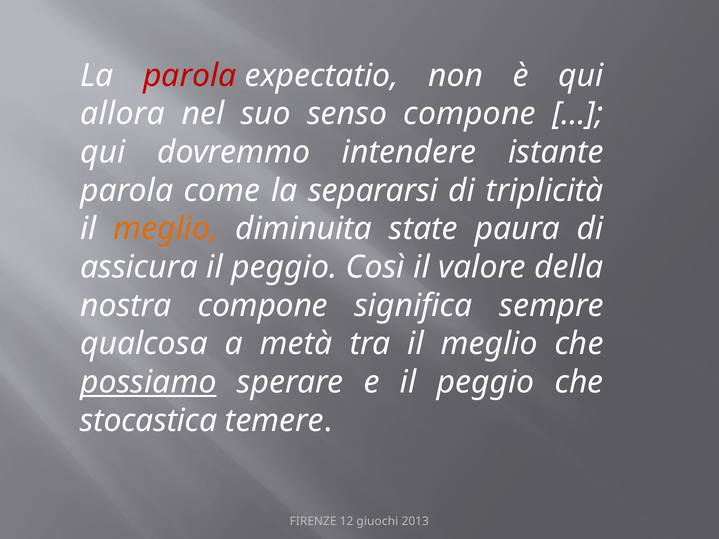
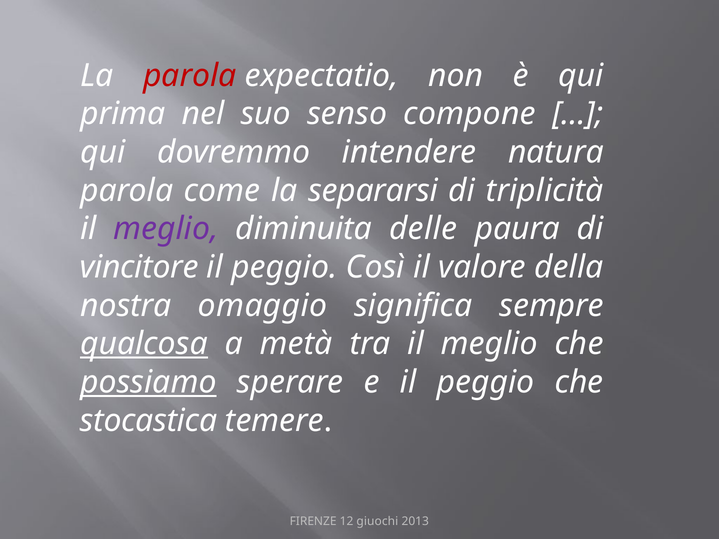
allora: allora -> prima
istante: istante -> natura
meglio at (166, 229) colour: orange -> purple
state: state -> delle
assicura: assicura -> vincitore
nostra compone: compone -> omaggio
qualcosa underline: none -> present
